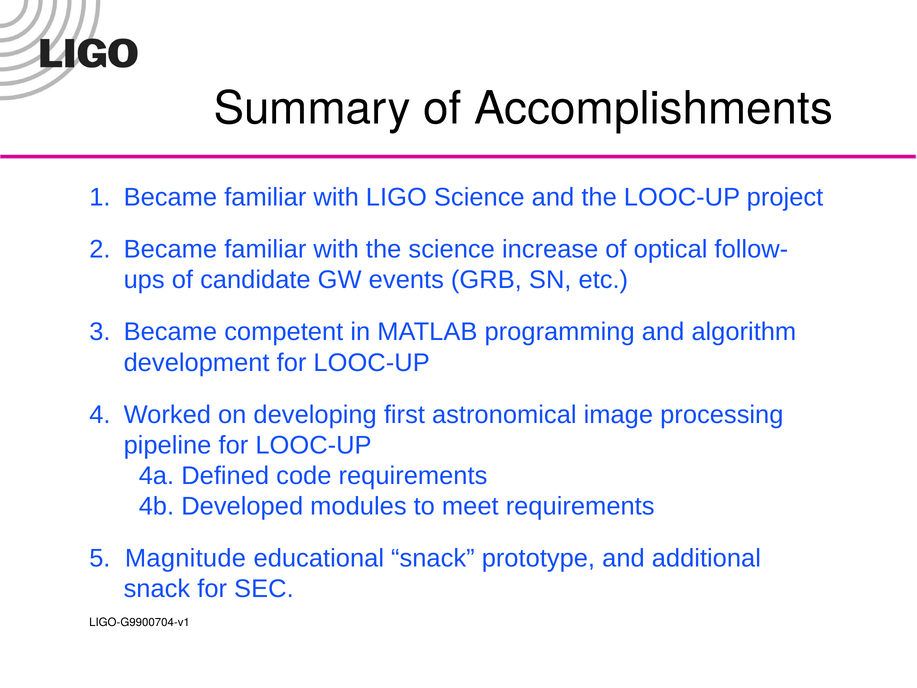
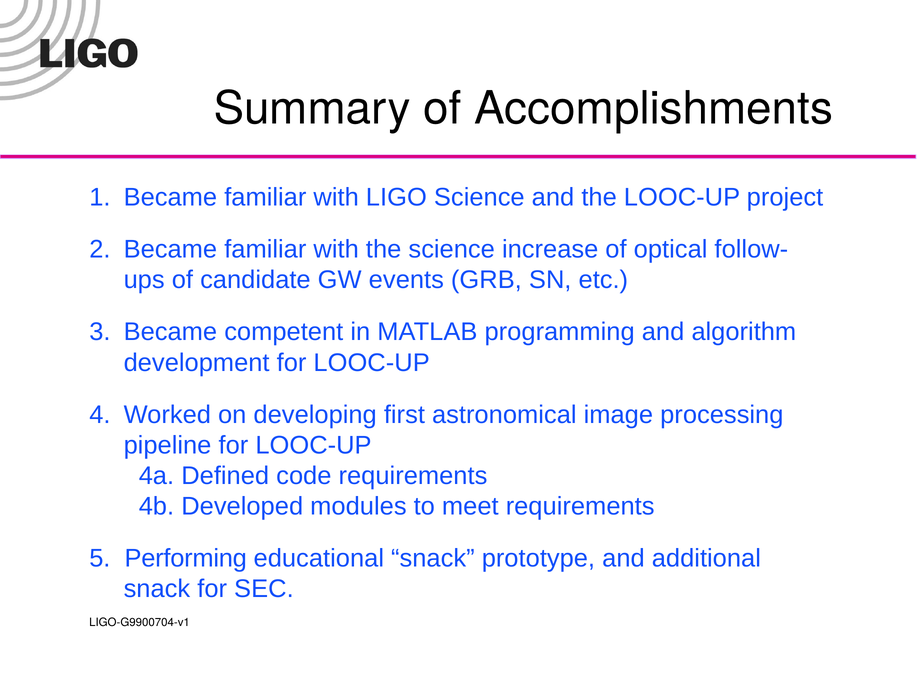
Magnitude: Magnitude -> Performing
